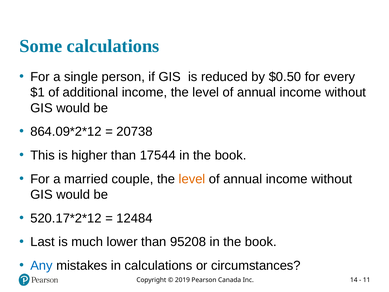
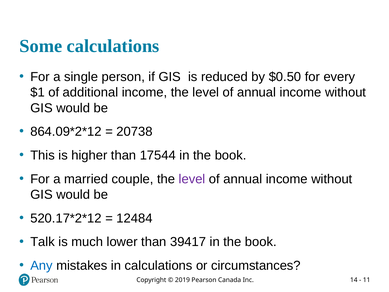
level at (192, 179) colour: orange -> purple
Last: Last -> Talk
95208: 95208 -> 39417
